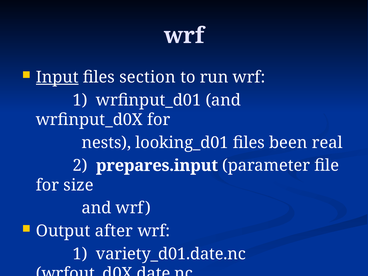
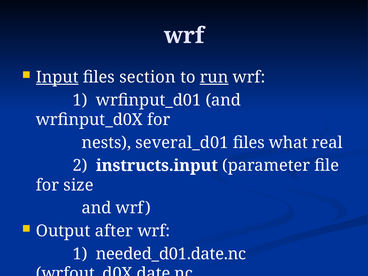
run underline: none -> present
looking_d01: looking_d01 -> several_d01
been: been -> what
prepares.input: prepares.input -> instructs.input
variety_d01.date.nc: variety_d01.date.nc -> needed_d01.date.nc
